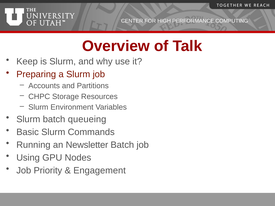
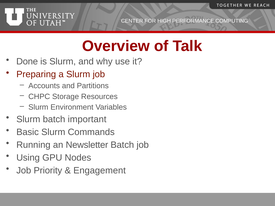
Keep: Keep -> Done
queueing: queueing -> important
